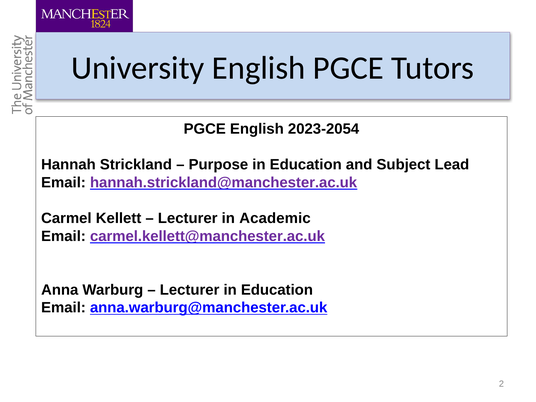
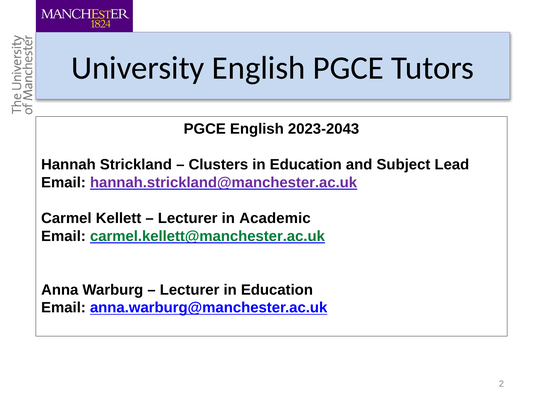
2023-2054: 2023-2054 -> 2023-2043
Purpose: Purpose -> Clusters
carmel.kellett@manchester.ac.uk colour: purple -> green
